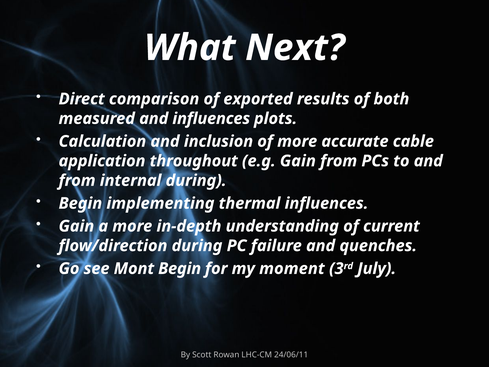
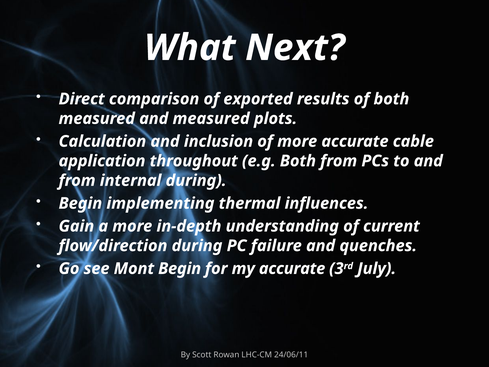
and influences: influences -> measured
e.g Gain: Gain -> Both
my moment: moment -> accurate
